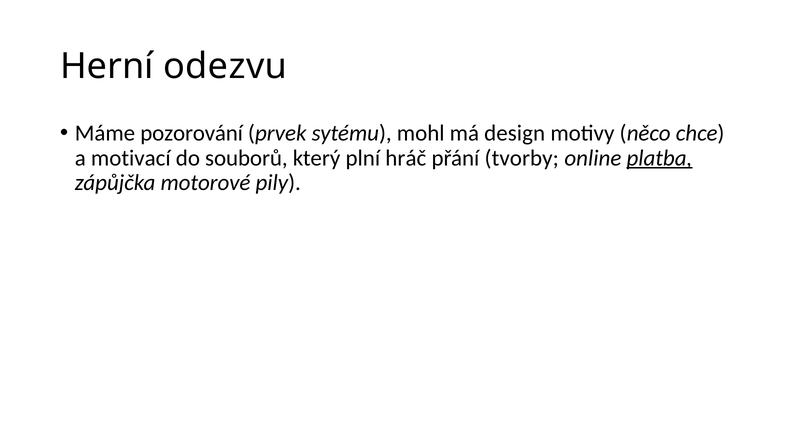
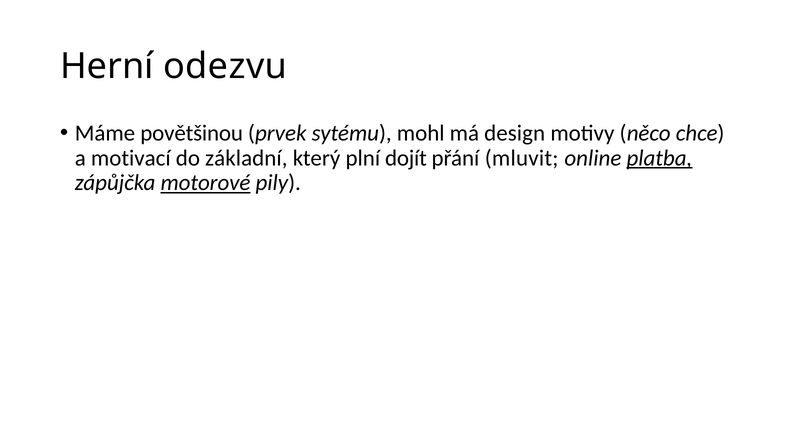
pozorování: pozorování -> povětšinou
souborů: souborů -> základní
hráč: hráč -> dojít
tvorby: tvorby -> mluvit
motorové underline: none -> present
